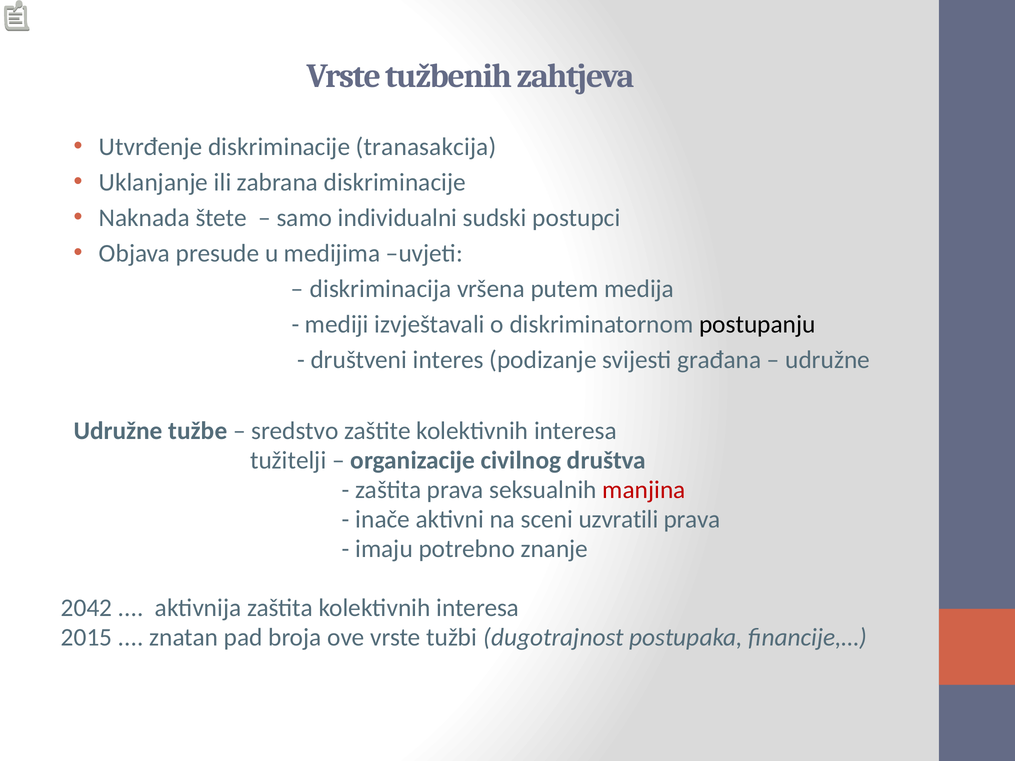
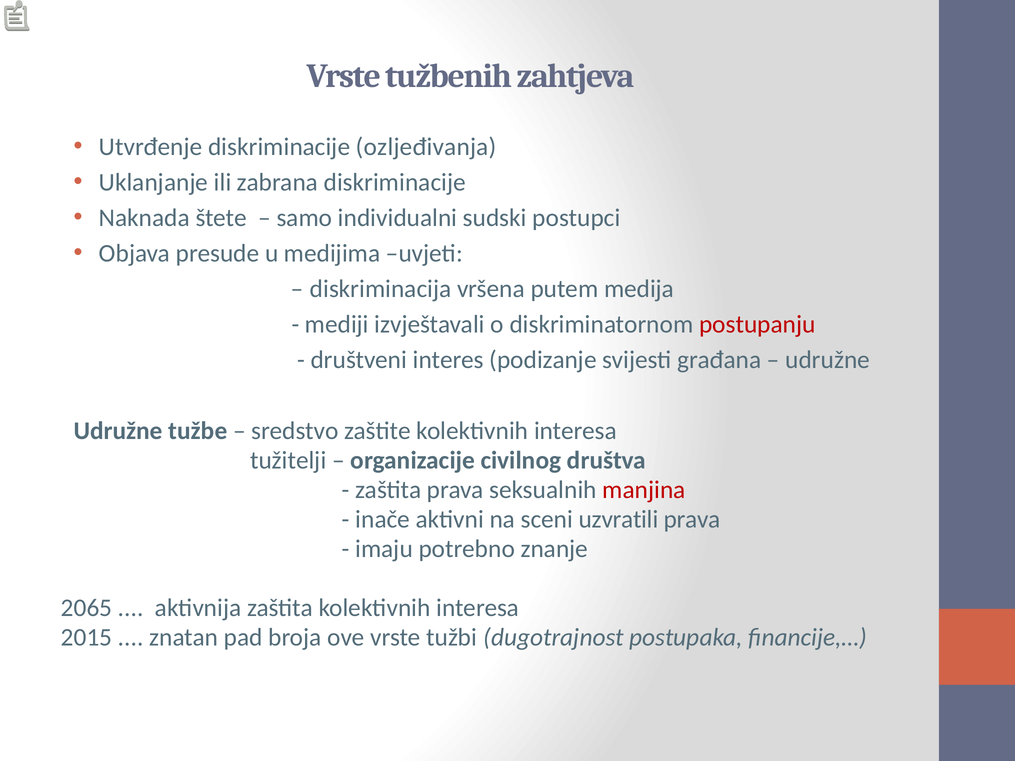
tranasakcija: tranasakcija -> ozljeđivanja
postupanju colour: black -> red
2042: 2042 -> 2065
